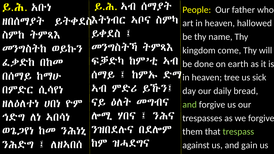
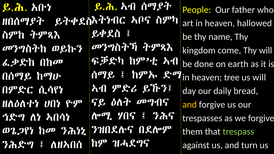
us sick: sick -> will
and at (190, 105) colour: light green -> yellow
gain: gain -> turn
